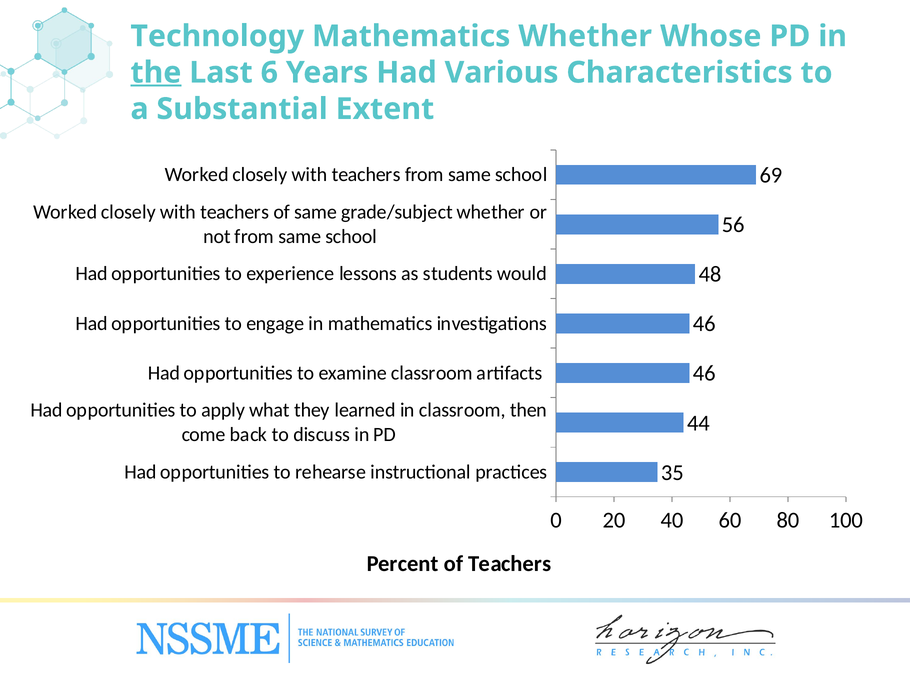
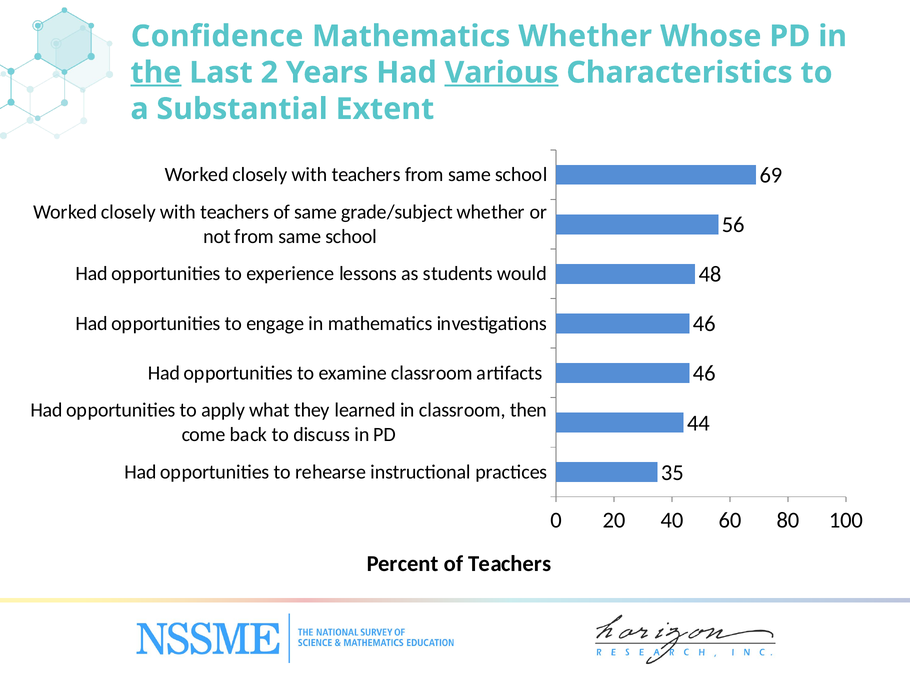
Technology: Technology -> Confidence
6: 6 -> 2
Various underline: none -> present
